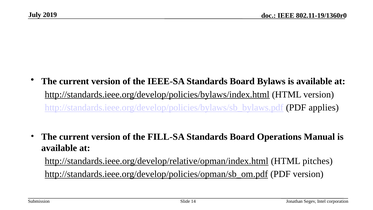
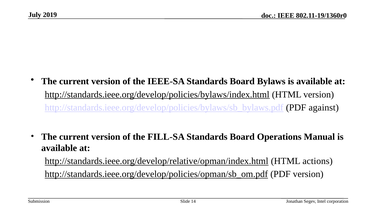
applies: applies -> against
pitches: pitches -> actions
